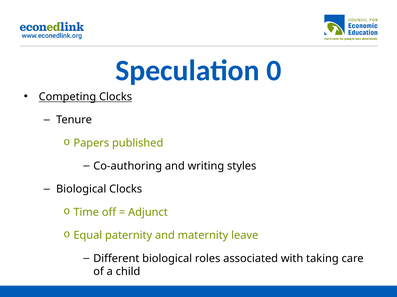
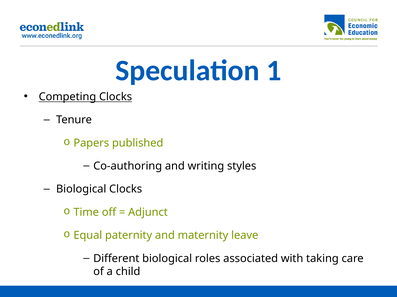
0: 0 -> 1
